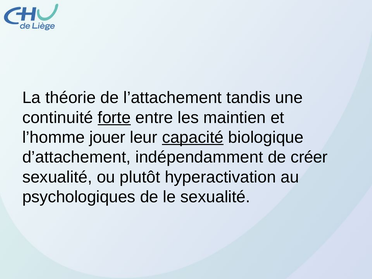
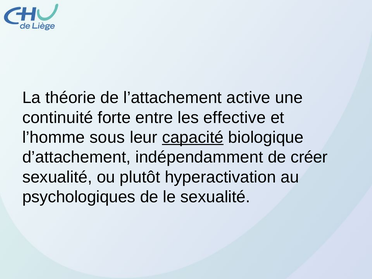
tandis: tandis -> active
forte underline: present -> none
maintien: maintien -> effective
jouer: jouer -> sous
